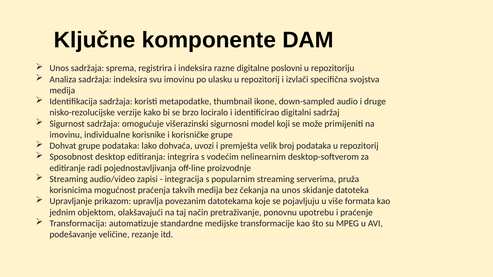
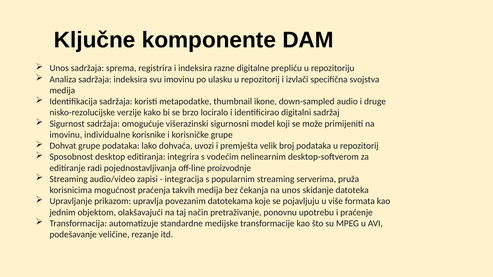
poslovni: poslovni -> prepliću
